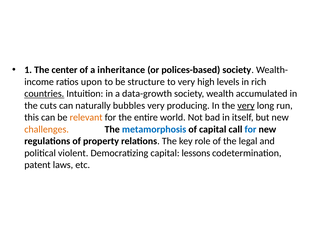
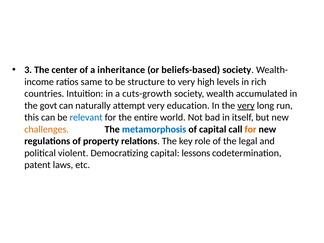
1: 1 -> 3
polices-based: polices-based -> beliefs-based
upon: upon -> same
countries underline: present -> none
data-growth: data-growth -> cuts-growth
cuts: cuts -> govt
bubbles: bubbles -> attempt
producing: producing -> education
relevant colour: orange -> blue
for at (251, 129) colour: blue -> orange
